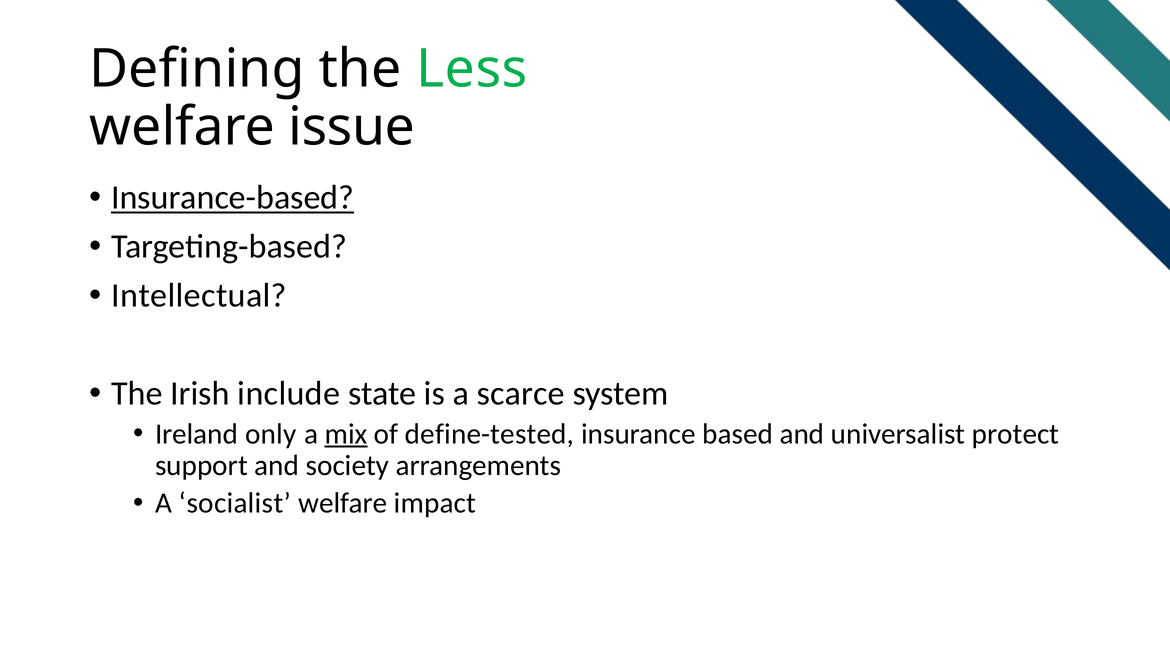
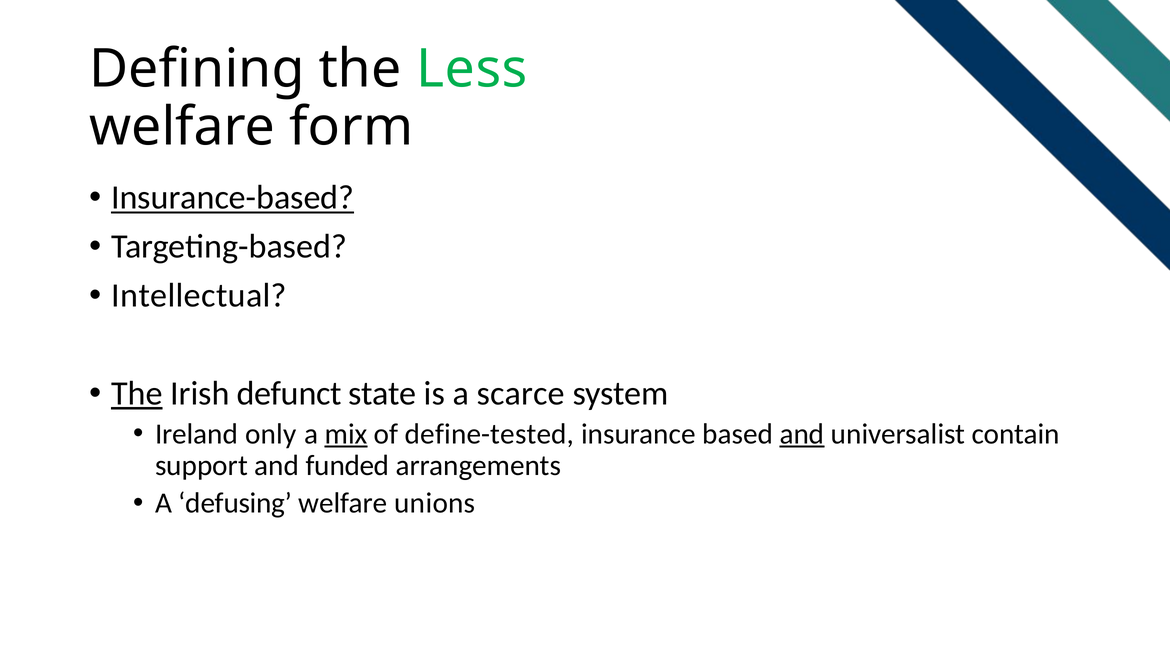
issue: issue -> form
The at (137, 394) underline: none -> present
include: include -> defunct
and at (802, 434) underline: none -> present
protect: protect -> contain
society: society -> funded
socialist: socialist -> defusing
impact: impact -> unions
